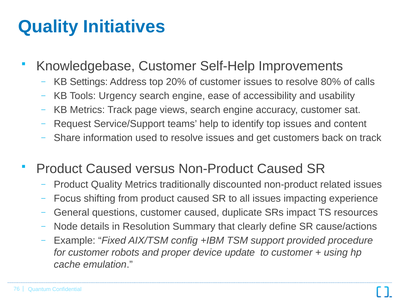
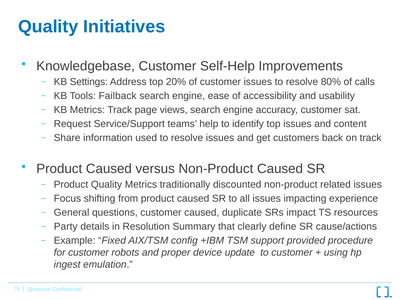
Urgency: Urgency -> Failback
Node: Node -> Party
cache: cache -> ingest
